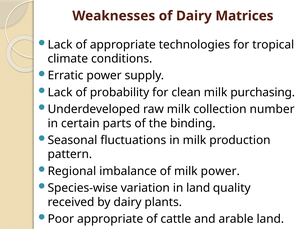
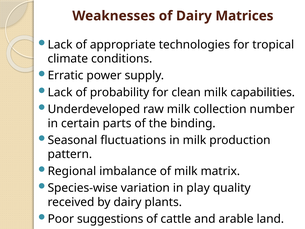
purchasing: purchasing -> capabilities
milk power: power -> matrix
in land: land -> play
Poor appropriate: appropriate -> suggestions
